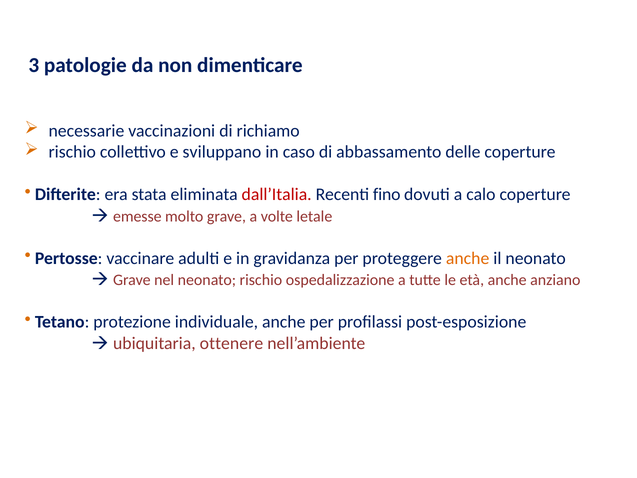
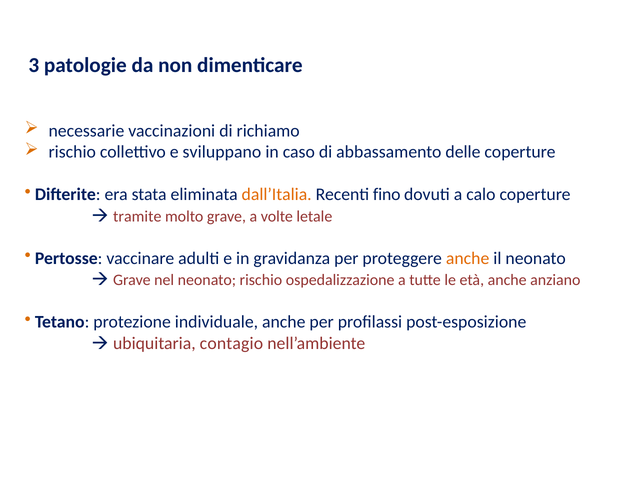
dall’Italia colour: red -> orange
emesse: emesse -> tramite
ottenere: ottenere -> contagio
